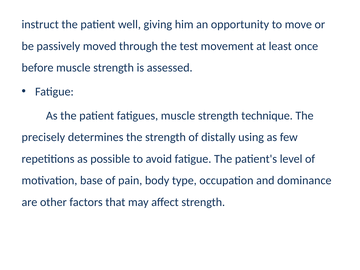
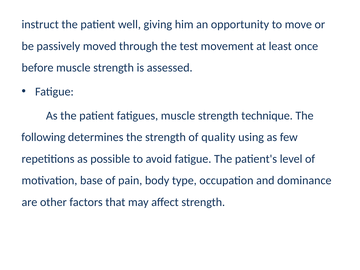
precisely: precisely -> following
distally: distally -> quality
